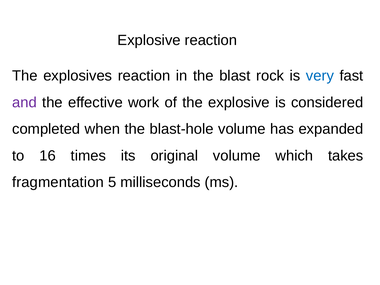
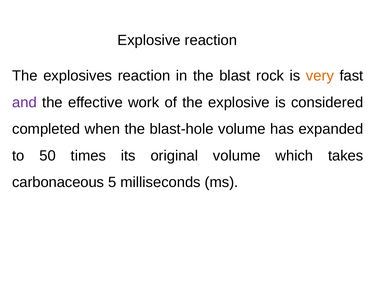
very colour: blue -> orange
16: 16 -> 50
fragmentation: fragmentation -> carbonaceous
